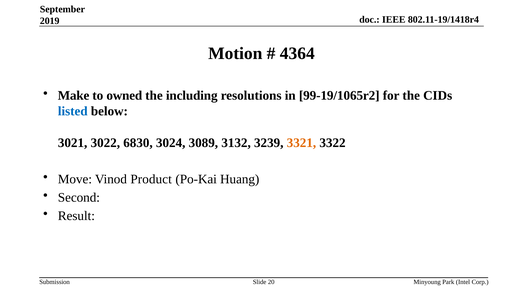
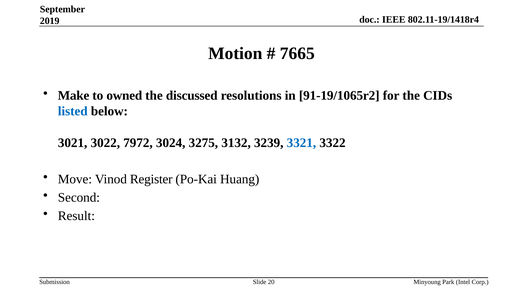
4364: 4364 -> 7665
including: including -> discussed
99-19/1065r2: 99-19/1065r2 -> 91-19/1065r2
6830: 6830 -> 7972
3089: 3089 -> 3275
3321 colour: orange -> blue
Product: Product -> Register
